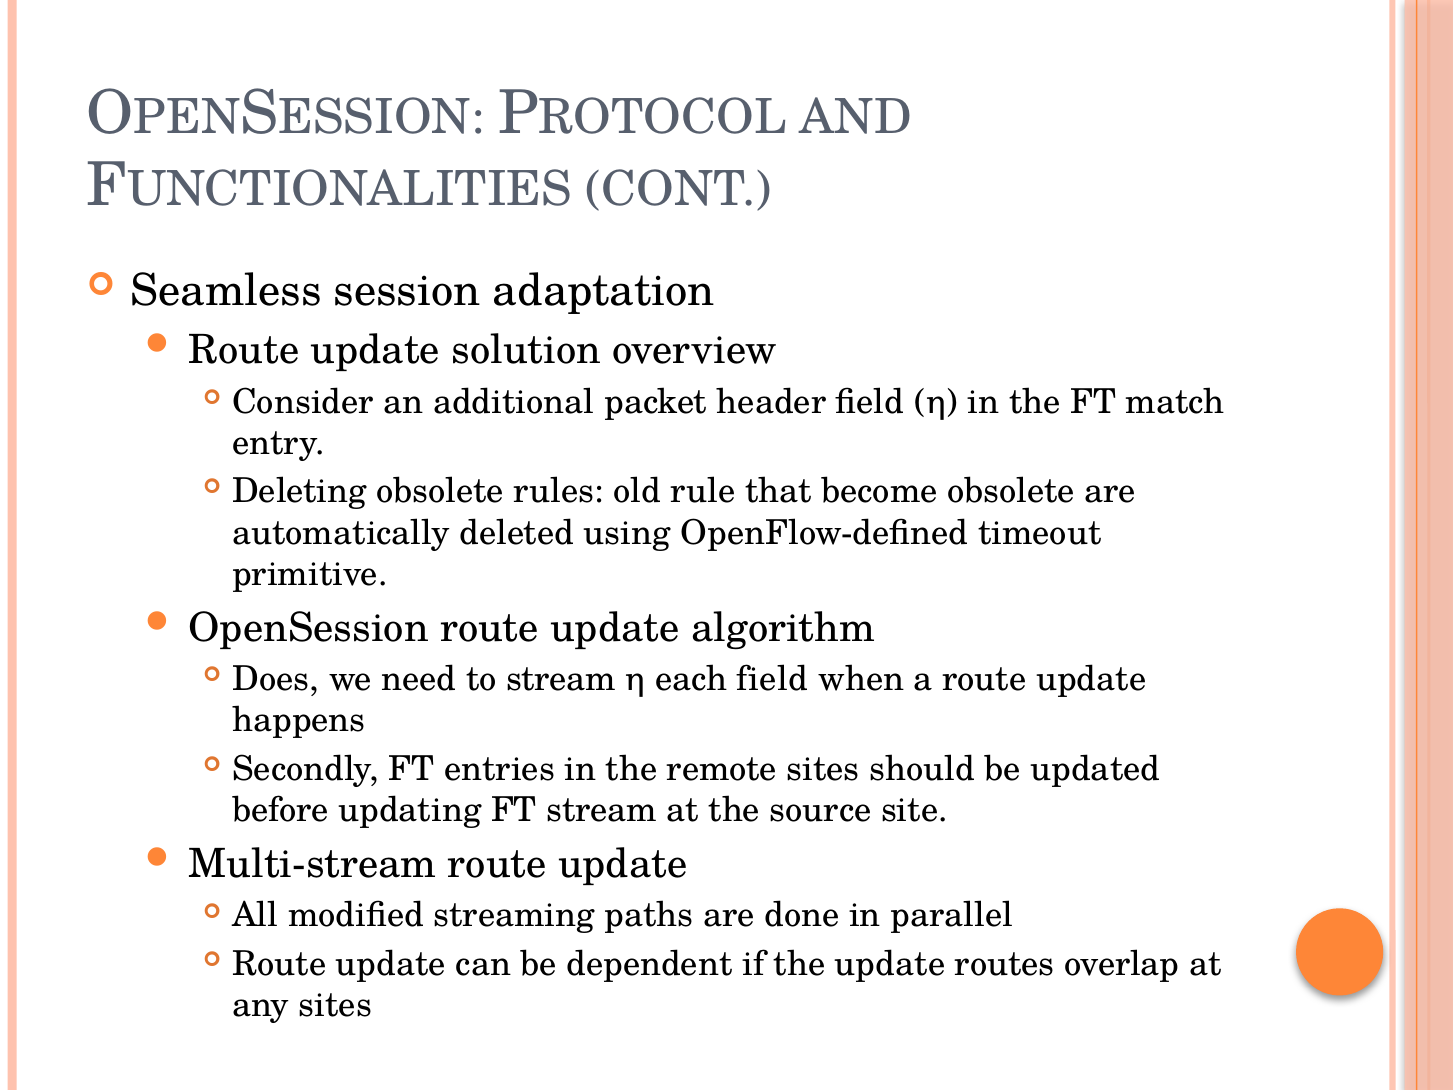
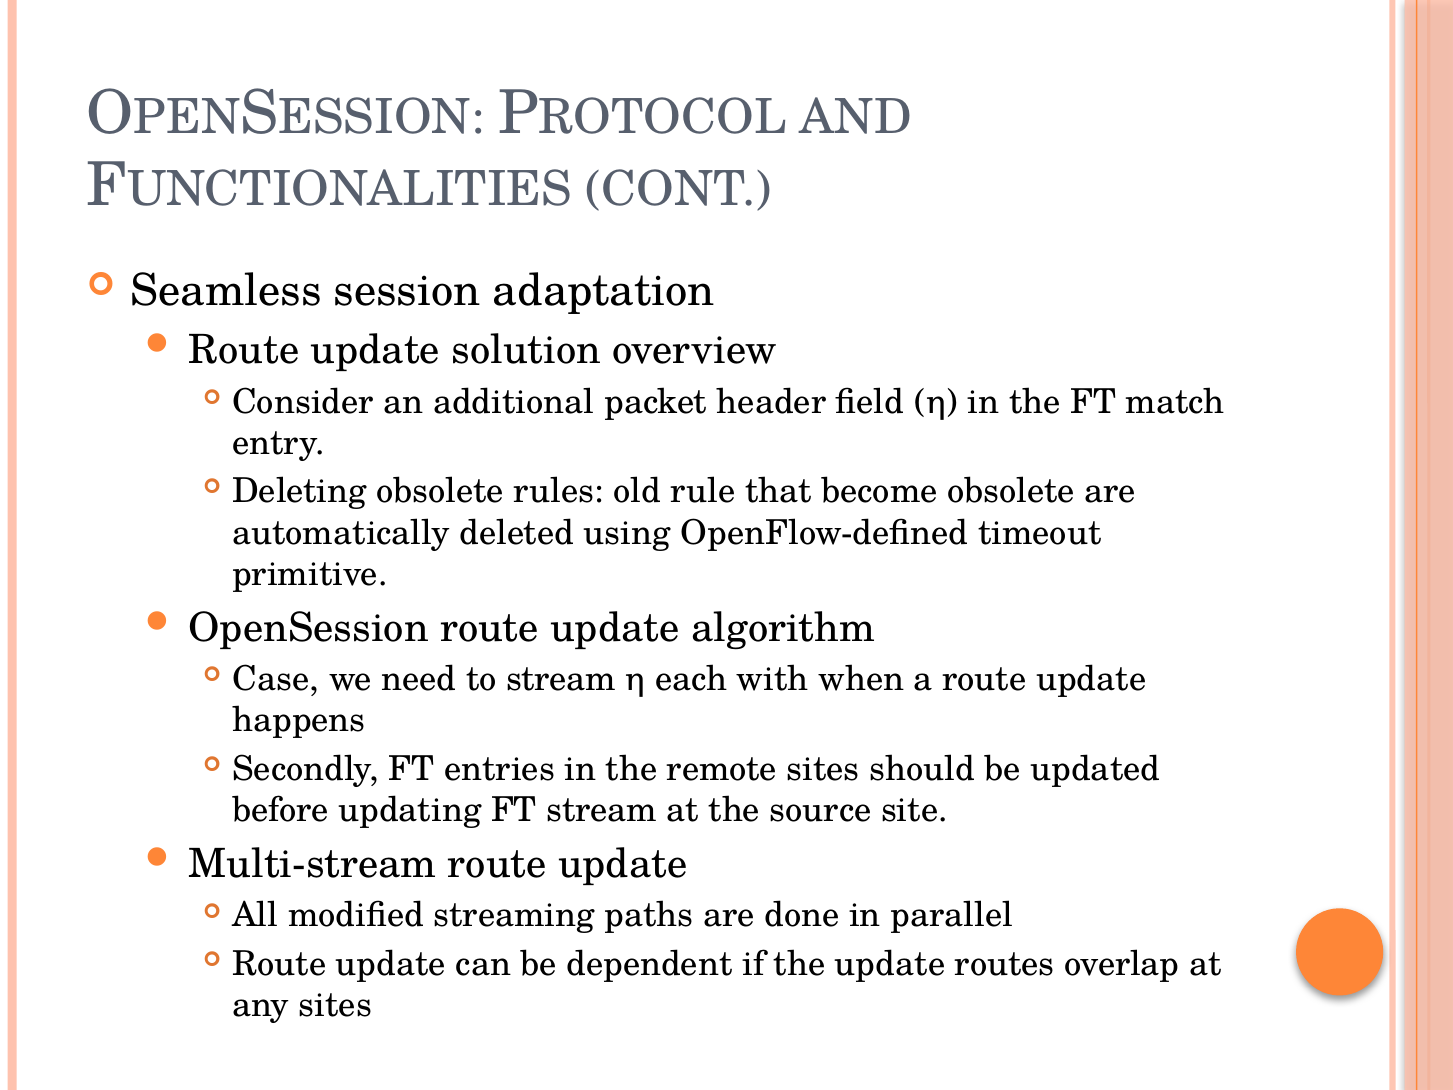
Does: Does -> Case
each field: field -> with
